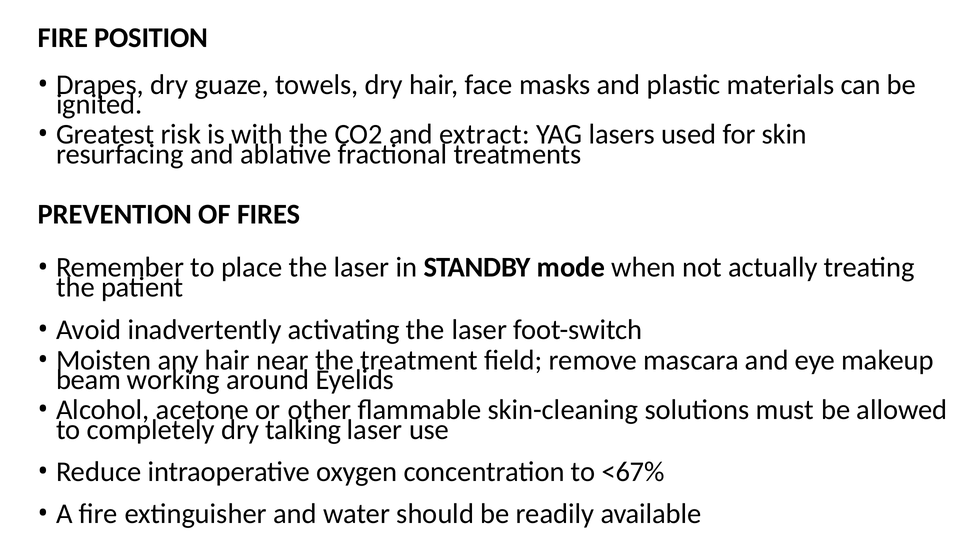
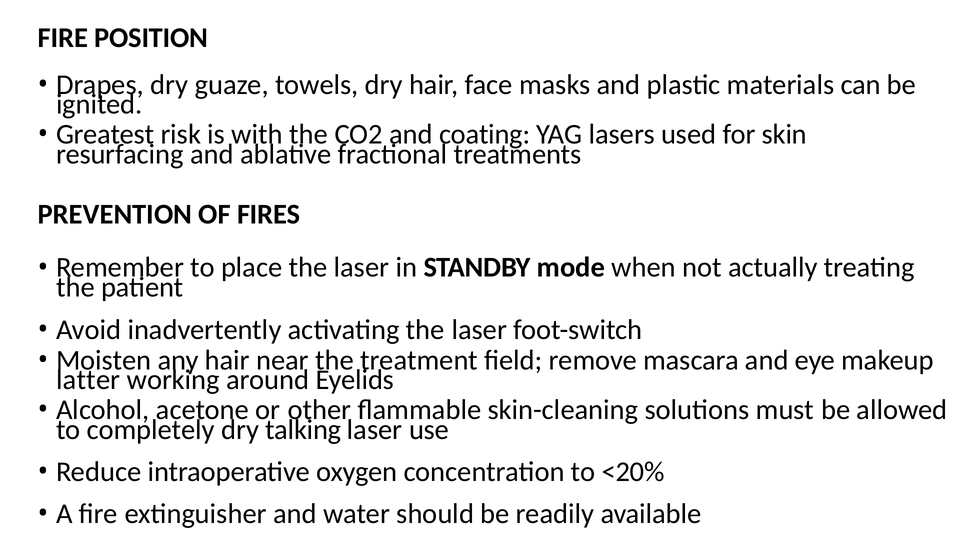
extract: extract -> coating
beam: beam -> latter
<67%: <67% -> <20%
